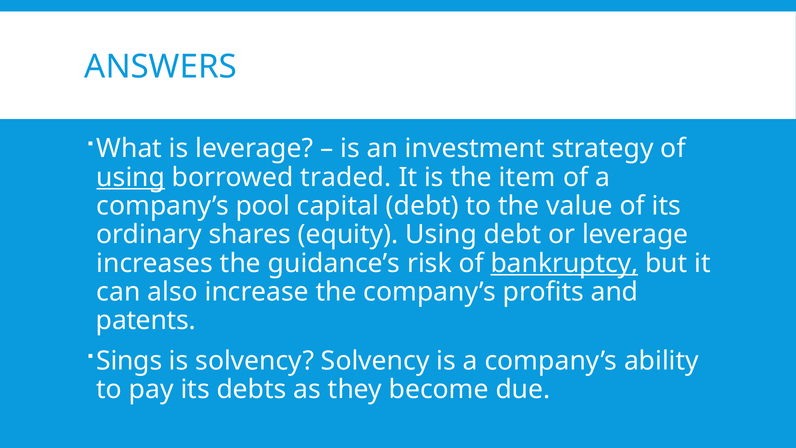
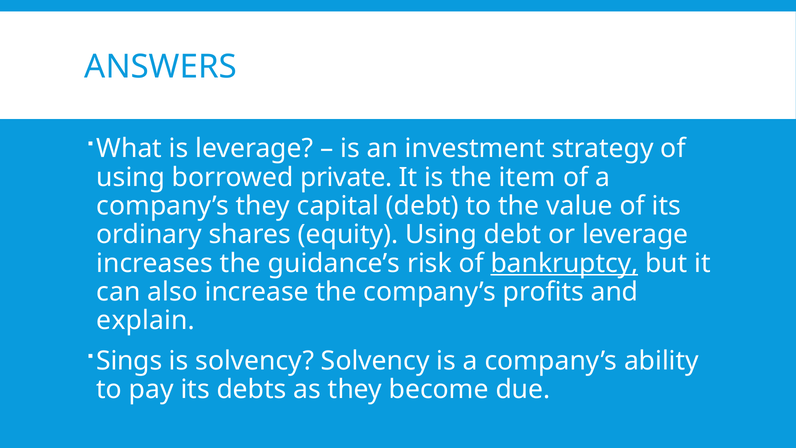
using at (131, 177) underline: present -> none
traded: traded -> private
company’s pool: pool -> they
patents: patents -> explain
